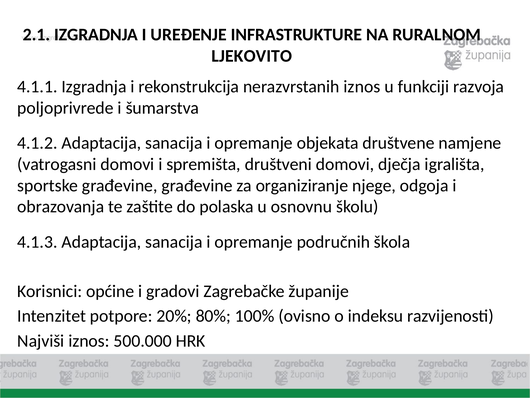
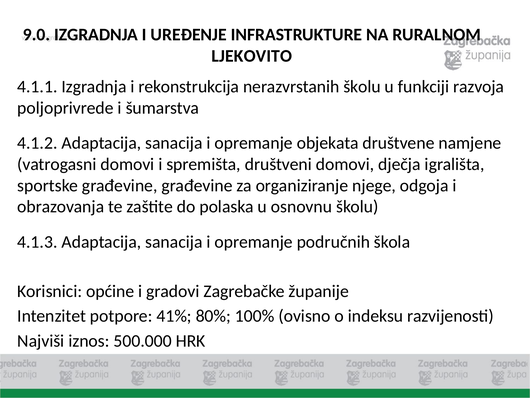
2.1: 2.1 -> 9.0
nerazvrstanih iznos: iznos -> školu
20%: 20% -> 41%
